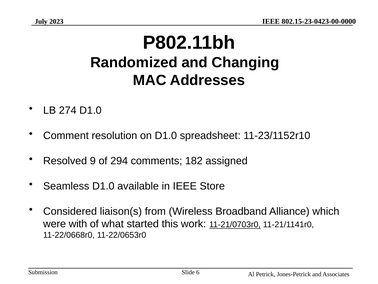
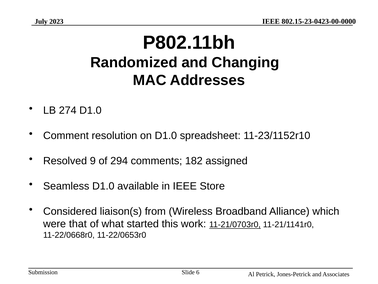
with: with -> that
